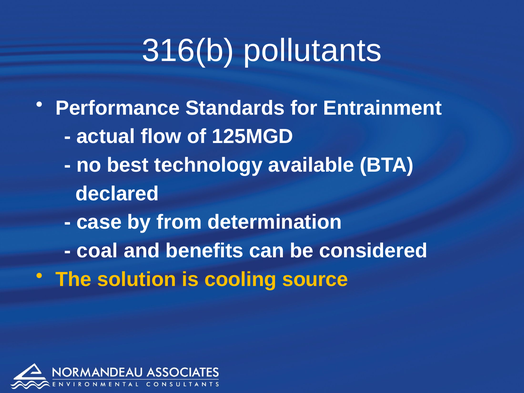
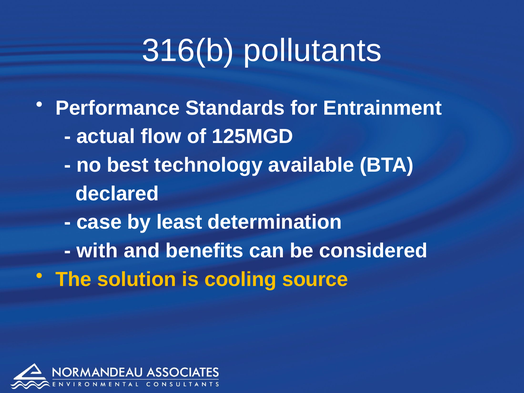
from: from -> least
coal: coal -> with
